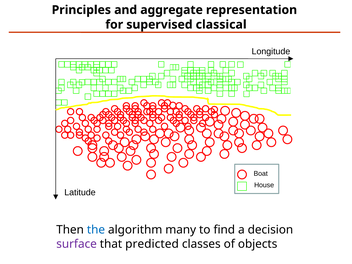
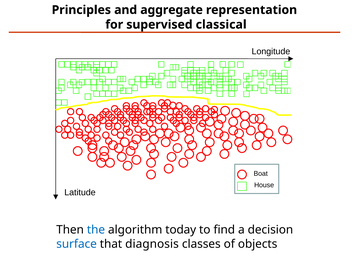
many: many -> today
surface colour: purple -> blue
predicted: predicted -> diagnosis
